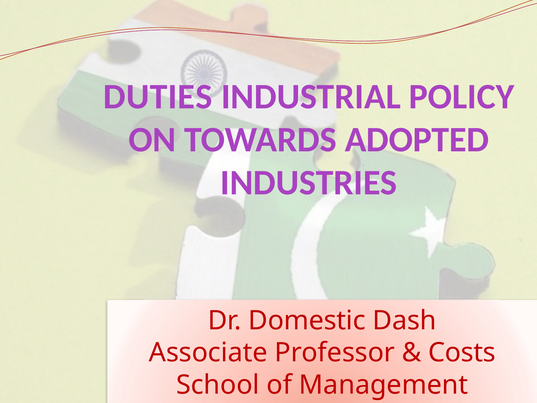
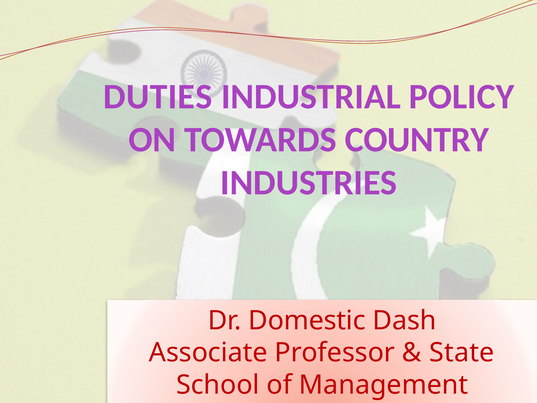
ADOPTED: ADOPTED -> COUNTRY
Costs: Costs -> State
